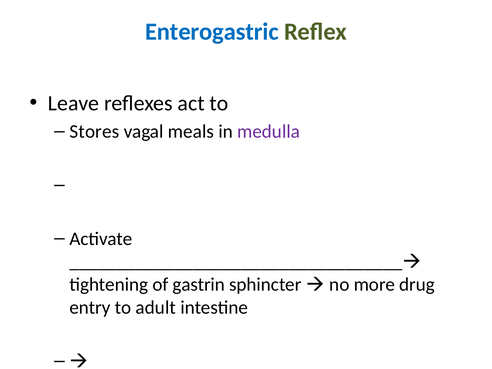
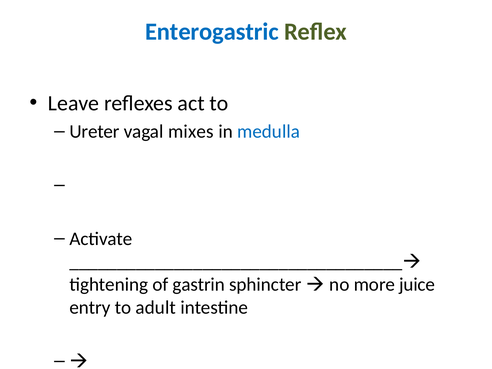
Stores: Stores -> Ureter
meals: meals -> mixes
medulla colour: purple -> blue
drug: drug -> juice
